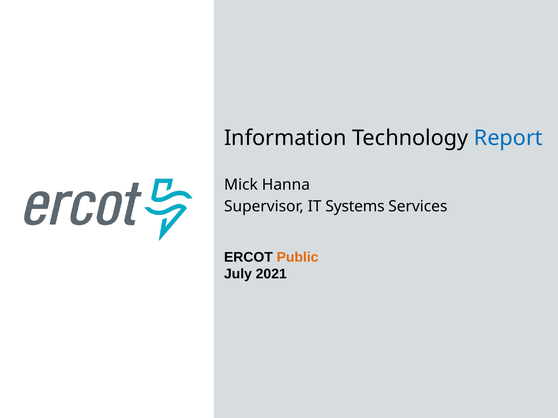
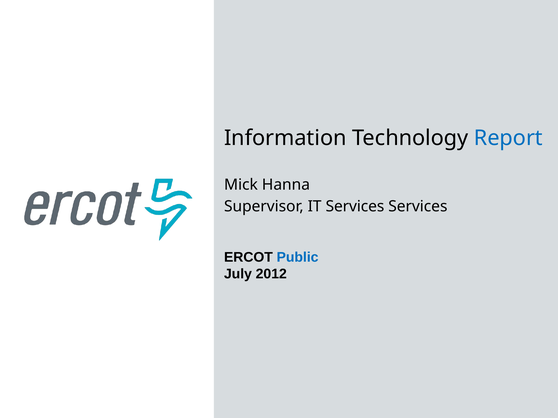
IT Systems: Systems -> Services
Public colour: orange -> blue
2021: 2021 -> 2012
